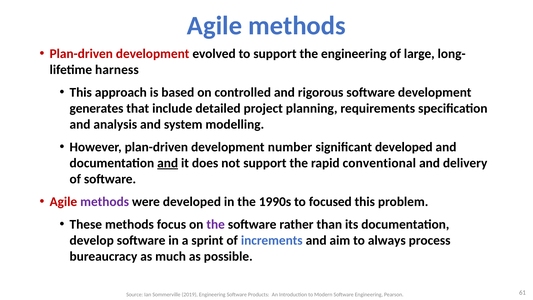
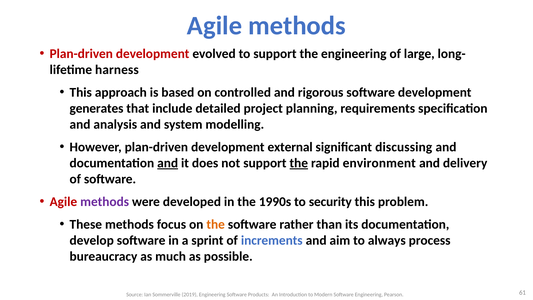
number: number -> external
significant developed: developed -> discussing
the at (299, 163) underline: none -> present
conventional: conventional -> environment
focused: focused -> security
the at (216, 224) colour: purple -> orange
